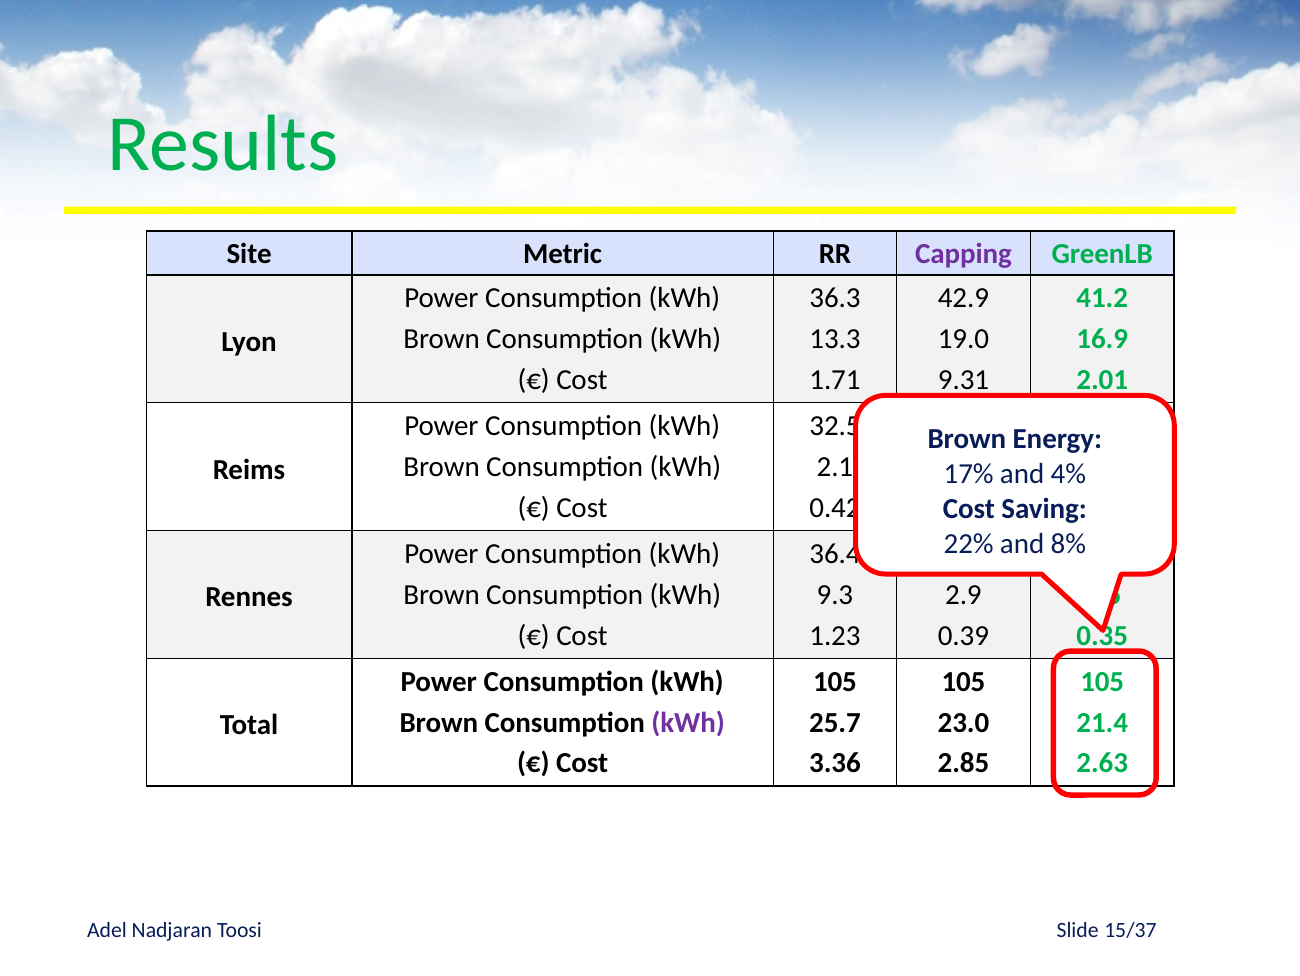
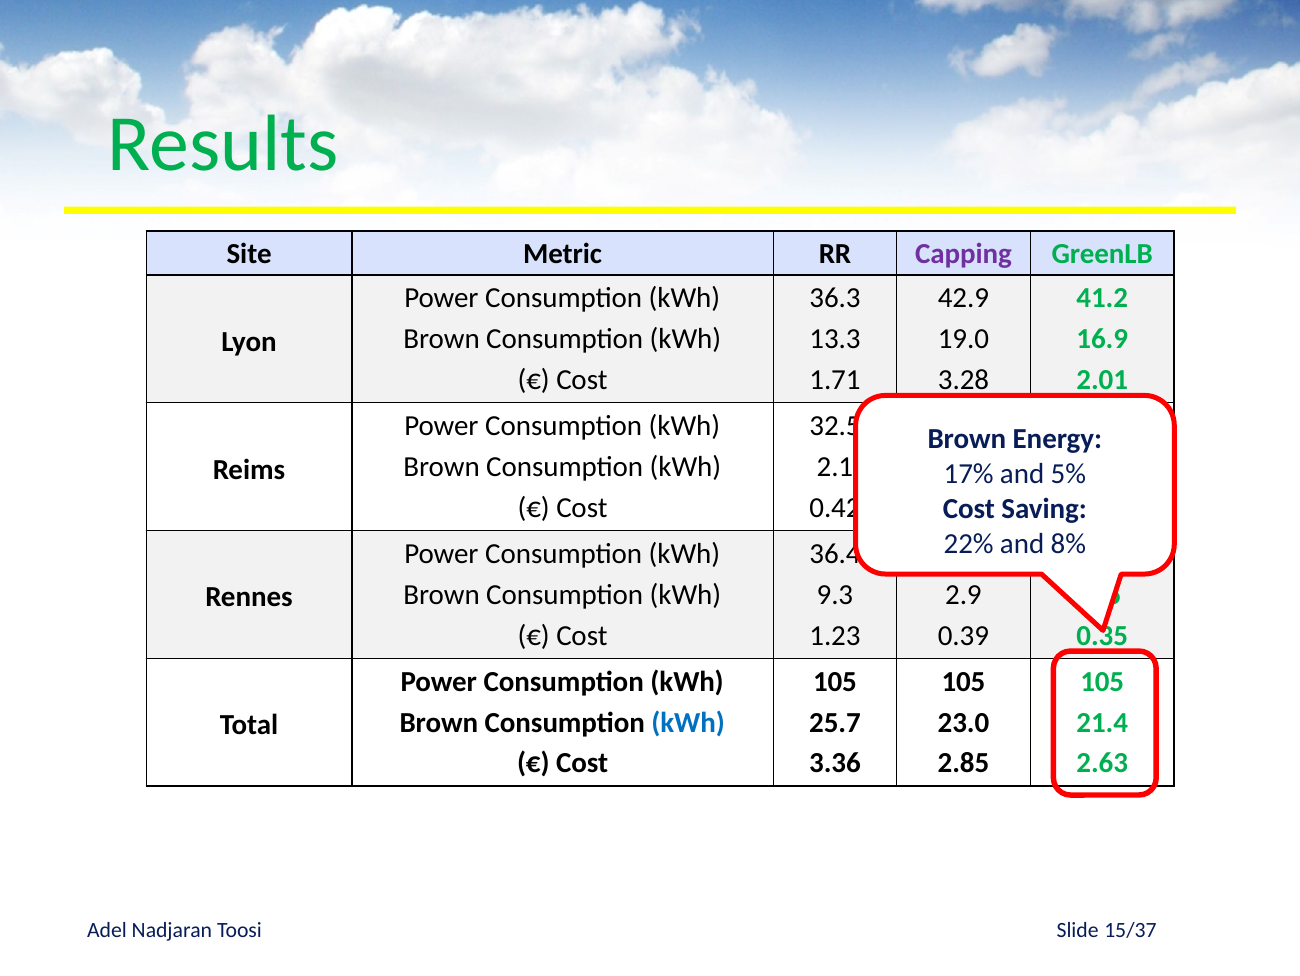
9.31: 9.31 -> 3.28
4%: 4% -> 5%
kWh at (688, 722) colour: purple -> blue
